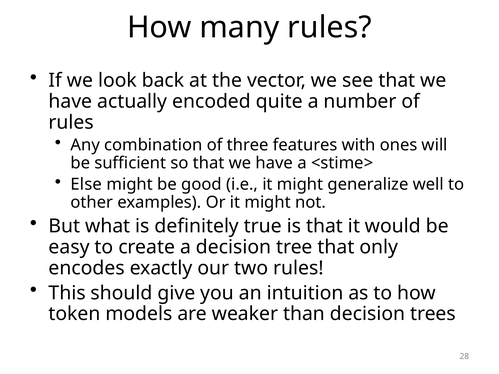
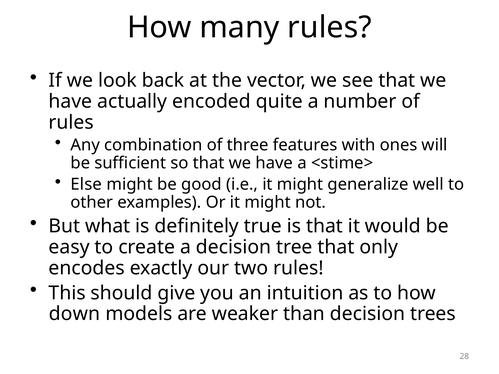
token: token -> down
